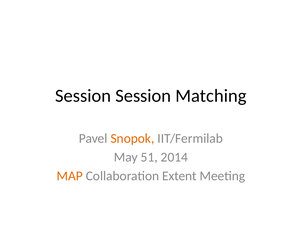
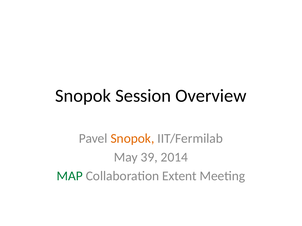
Session at (83, 96): Session -> Snopok
Matching: Matching -> Overview
51: 51 -> 39
MAP colour: orange -> green
